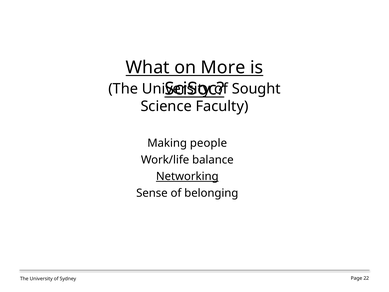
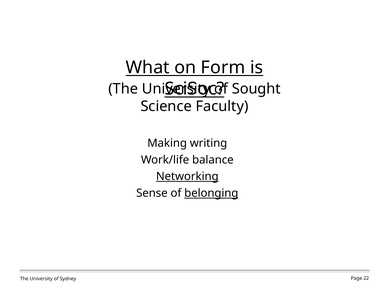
More: More -> Form
people: people -> writing
belonging underline: none -> present
